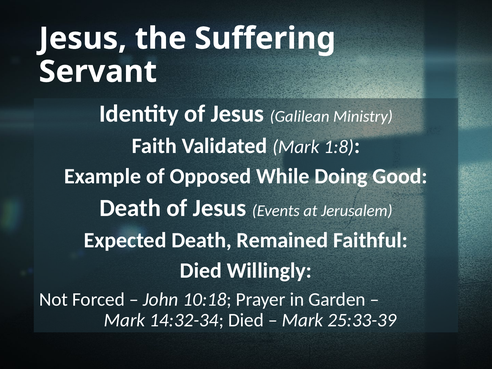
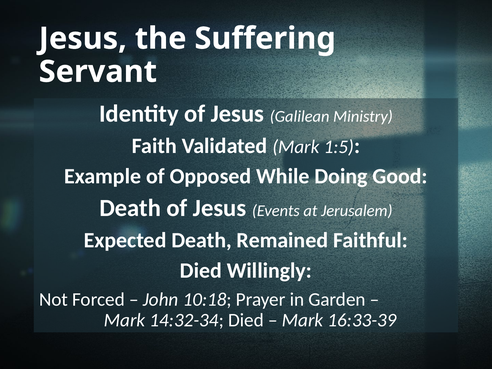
1:8: 1:8 -> 1:5
25:33-39: 25:33-39 -> 16:33-39
